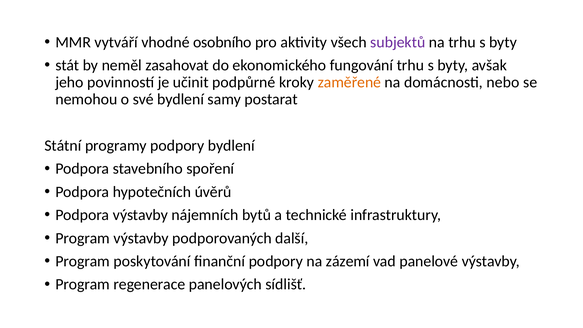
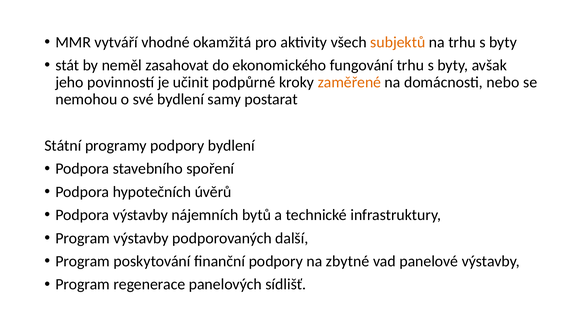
osobního: osobního -> okamžitá
subjektů colour: purple -> orange
zázemí: zázemí -> zbytné
